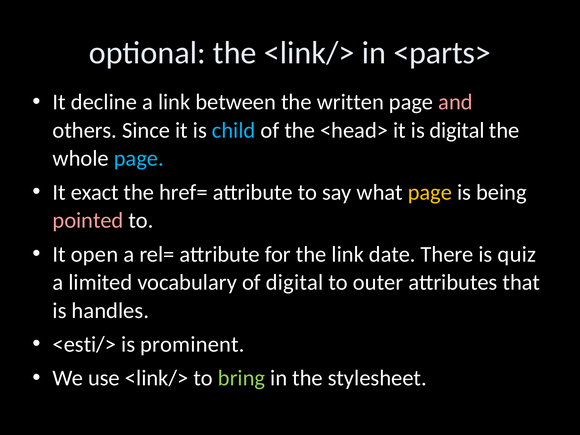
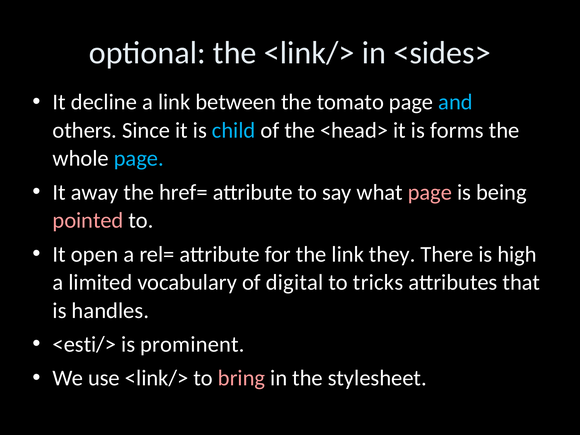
<parts>: <parts> -> <sides>
written: written -> tomato
and colour: pink -> light blue
is digital: digital -> forms
exact: exact -> away
page at (430, 192) colour: yellow -> pink
date: date -> they
quiz: quiz -> high
outer: outer -> tricks
bring colour: light green -> pink
